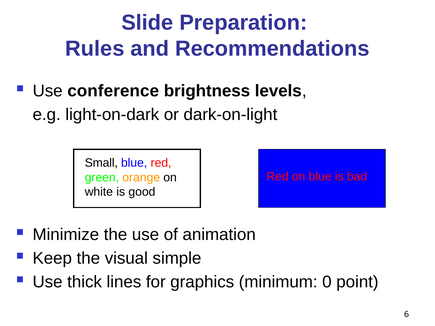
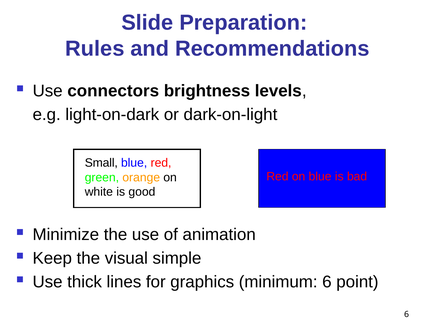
conference: conference -> connectors
minimum 0: 0 -> 6
